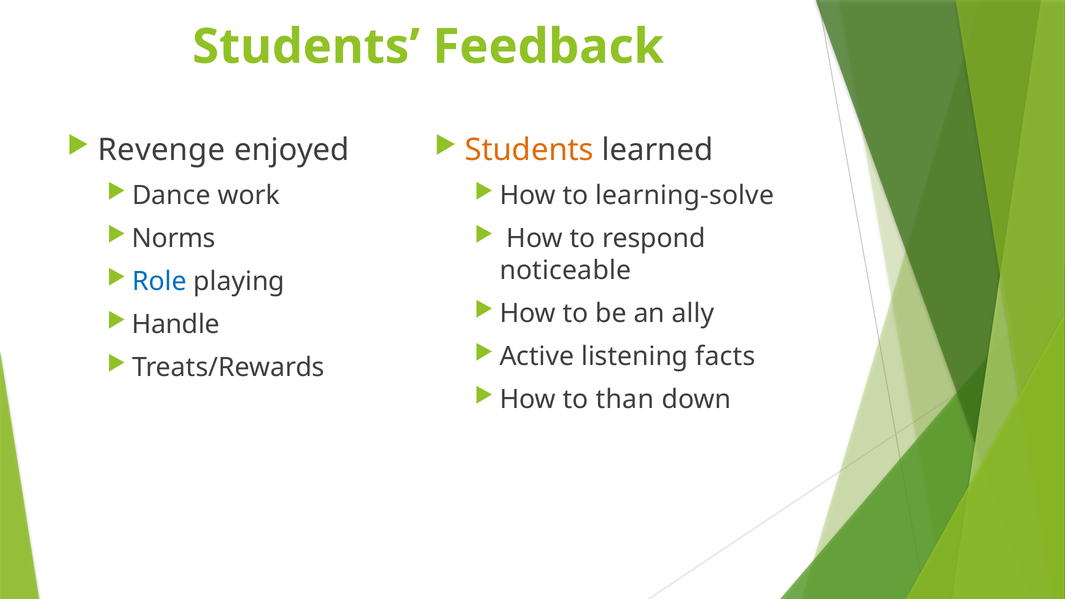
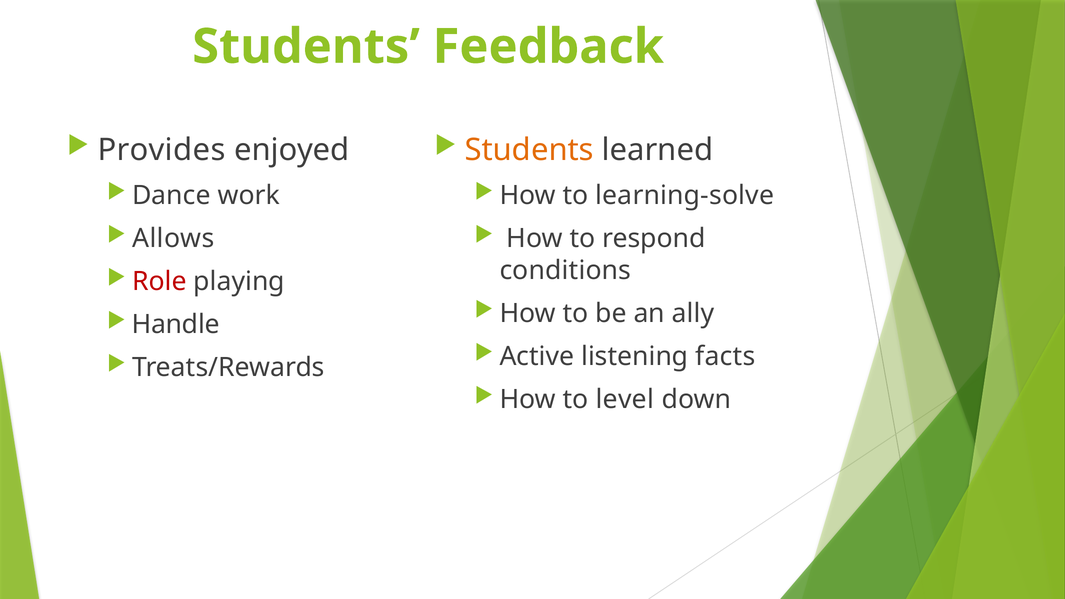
Revenge: Revenge -> Provides
Norms: Norms -> Allows
noticeable: noticeable -> conditions
Role colour: blue -> red
than: than -> level
